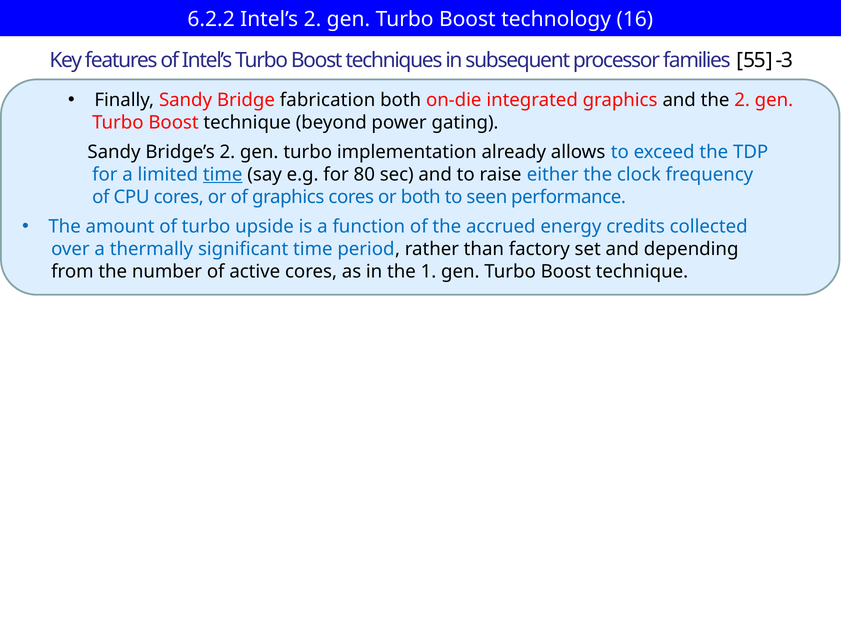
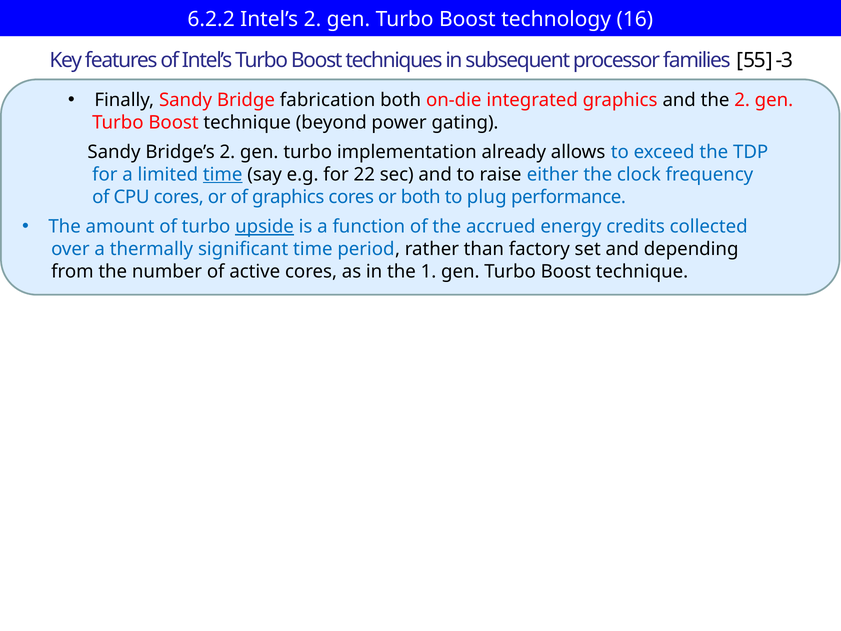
80: 80 -> 22
seen: seen -> plug
upside underline: none -> present
